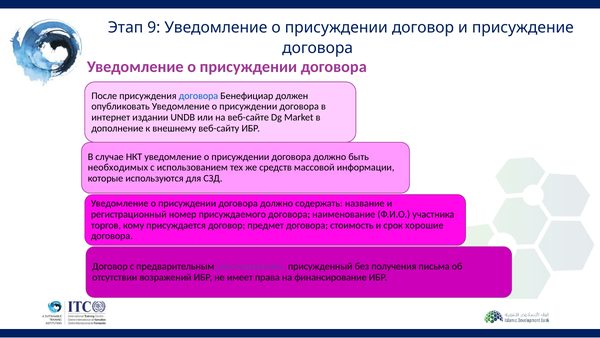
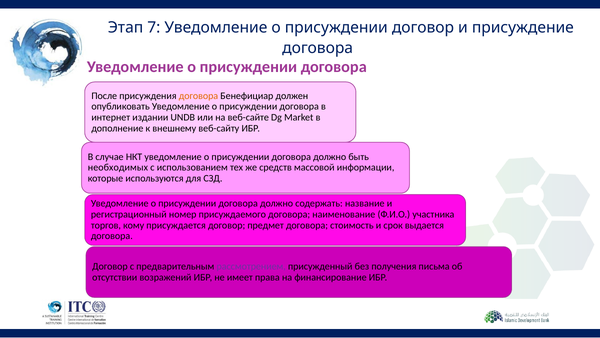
9: 9 -> 7
договора at (198, 96) colour: blue -> orange
хорошие: хорошие -> выдается
